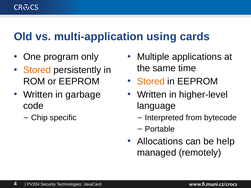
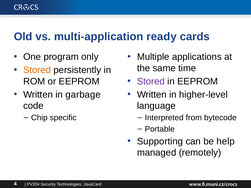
using: using -> ready
Stored at (151, 81) colour: orange -> purple
Allocations: Allocations -> Supporting
